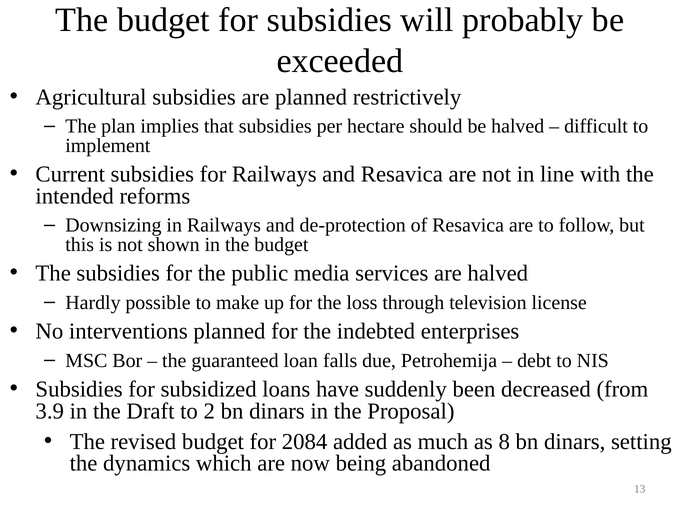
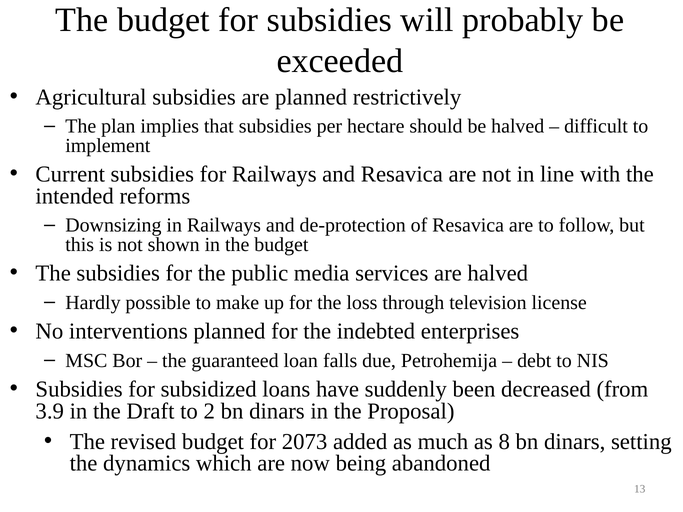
2084: 2084 -> 2073
